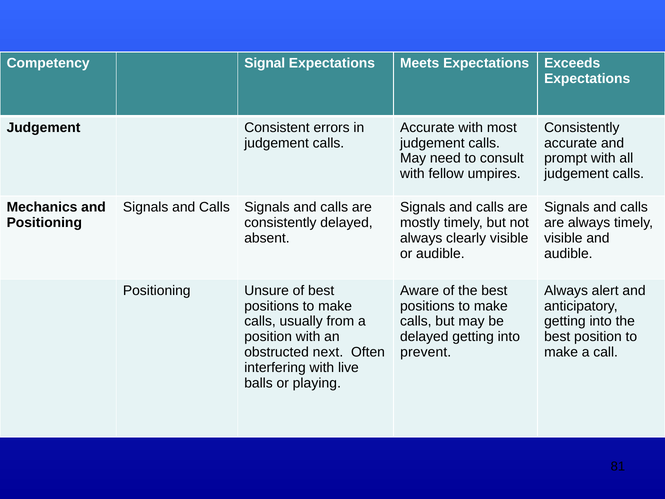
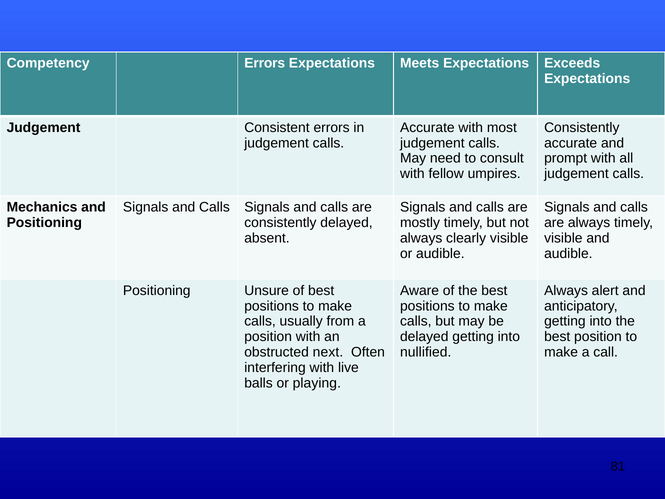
Competency Signal: Signal -> Errors
prevent: prevent -> nullified
